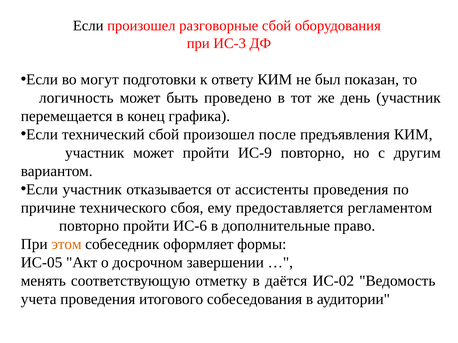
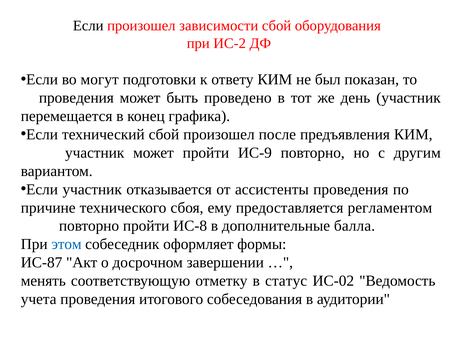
разговорные: разговорные -> зависимости
ИС-3: ИС-3 -> ИС-2
логичность at (76, 98): логичность -> проведения
ИС-6: ИС-6 -> ИС-8
право: право -> балла
этом colour: orange -> blue
ИС-05: ИС-05 -> ИС-87
даётся: даётся -> статус
